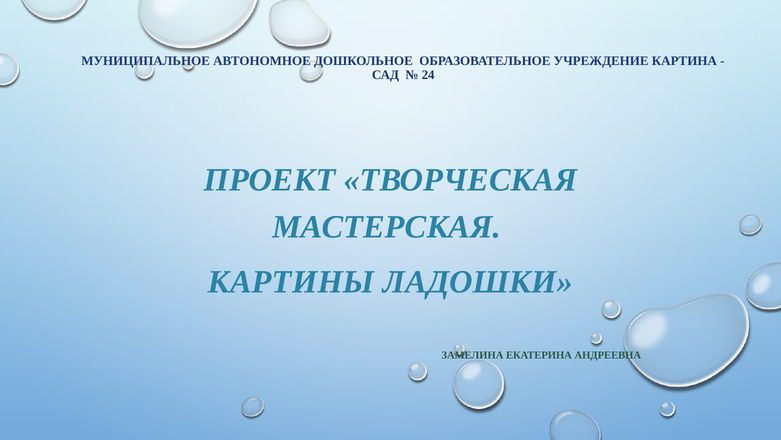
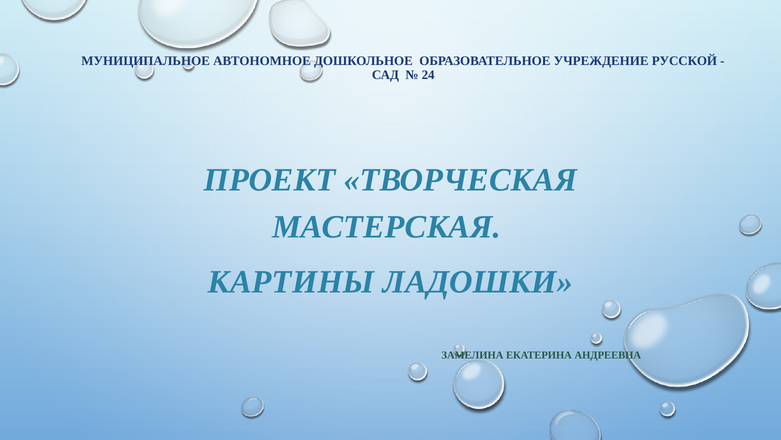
КАРТИНА: КАРТИНА -> РУССКОЙ
